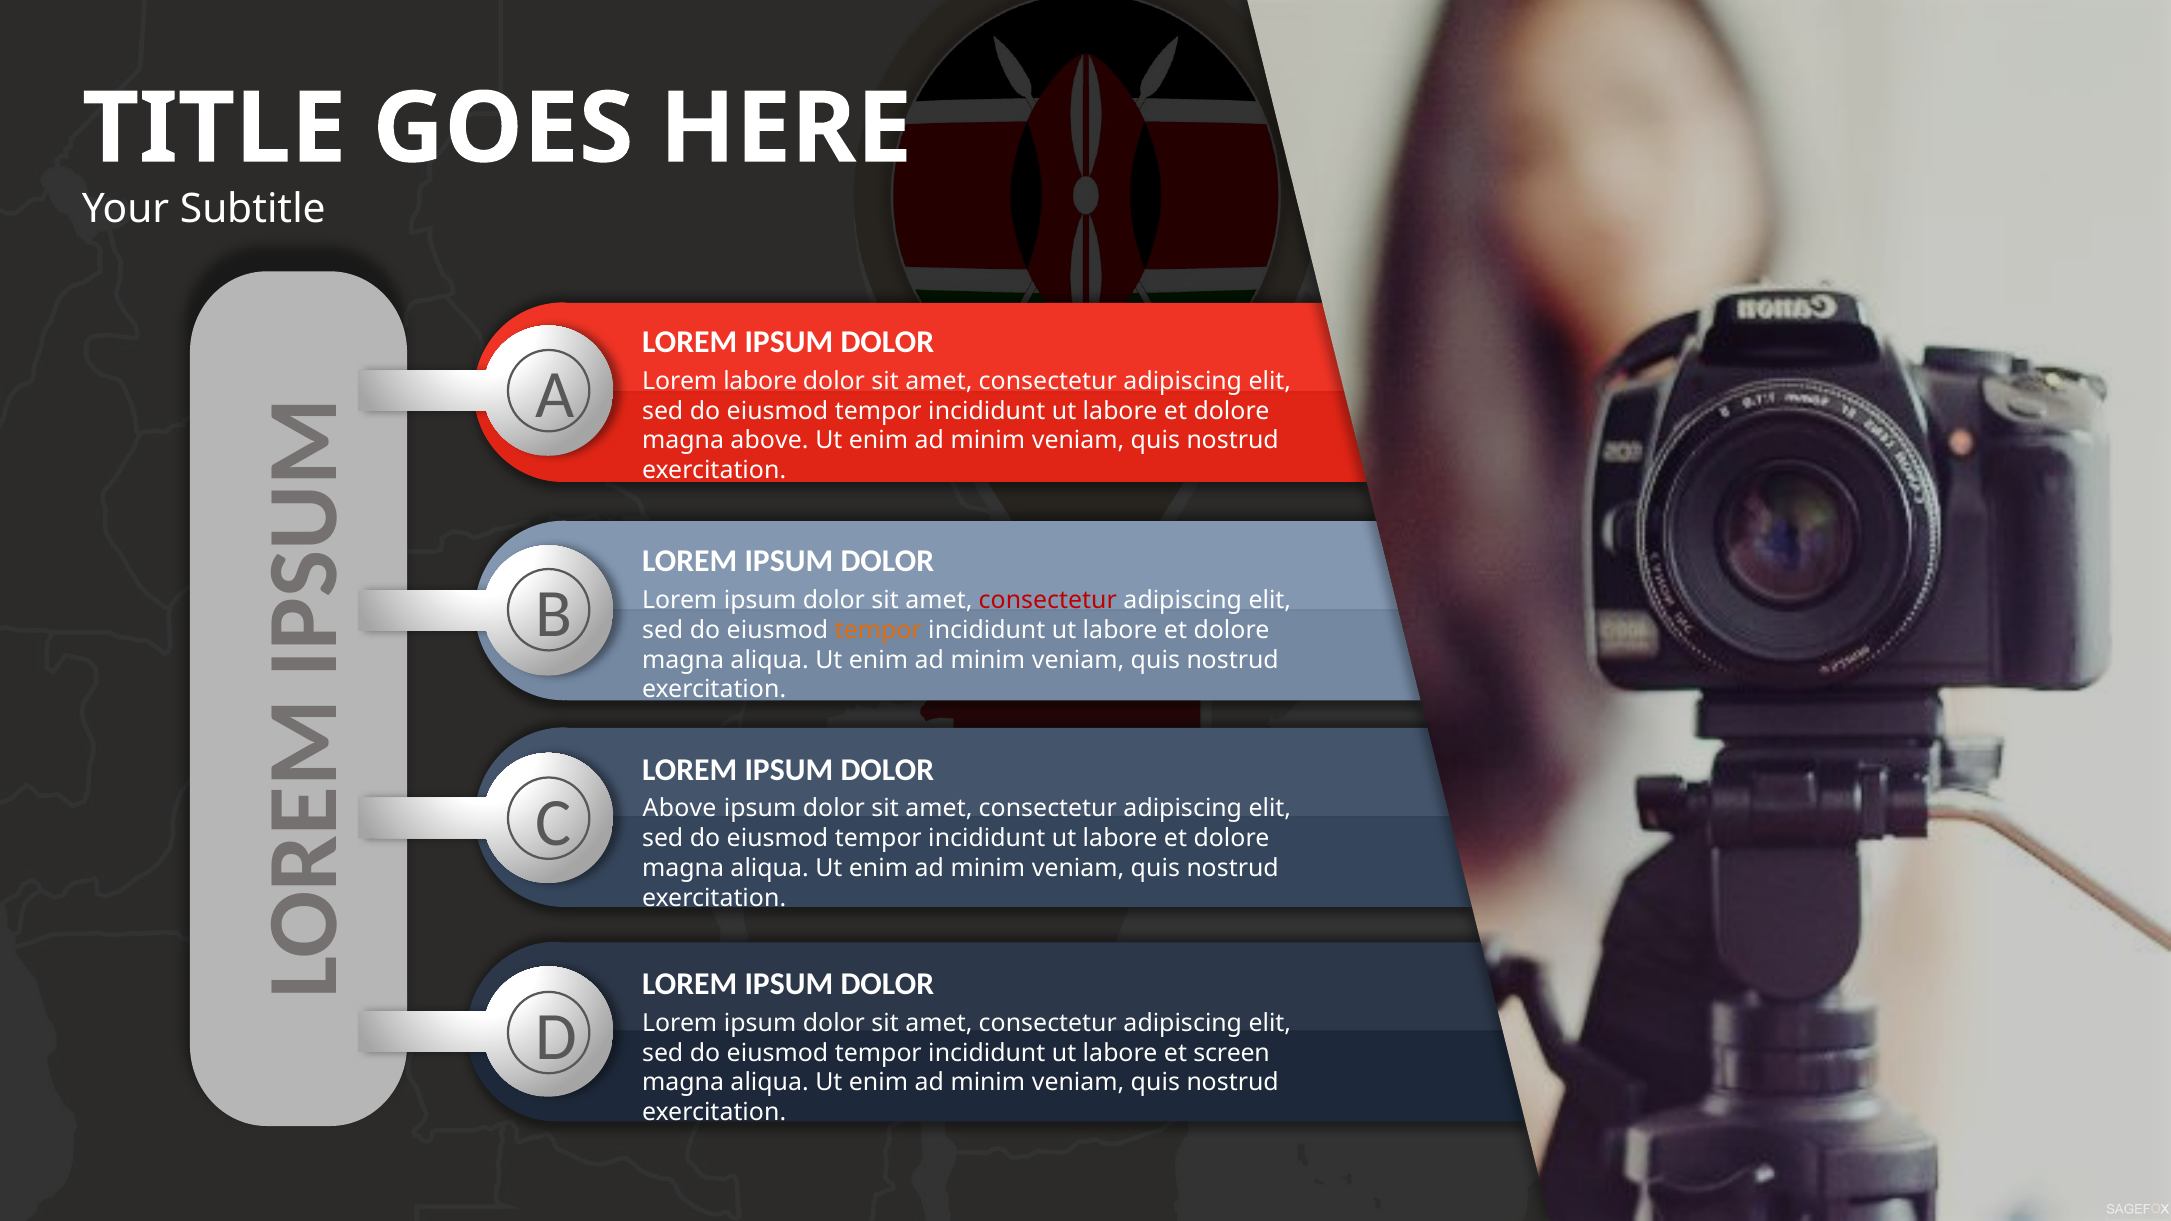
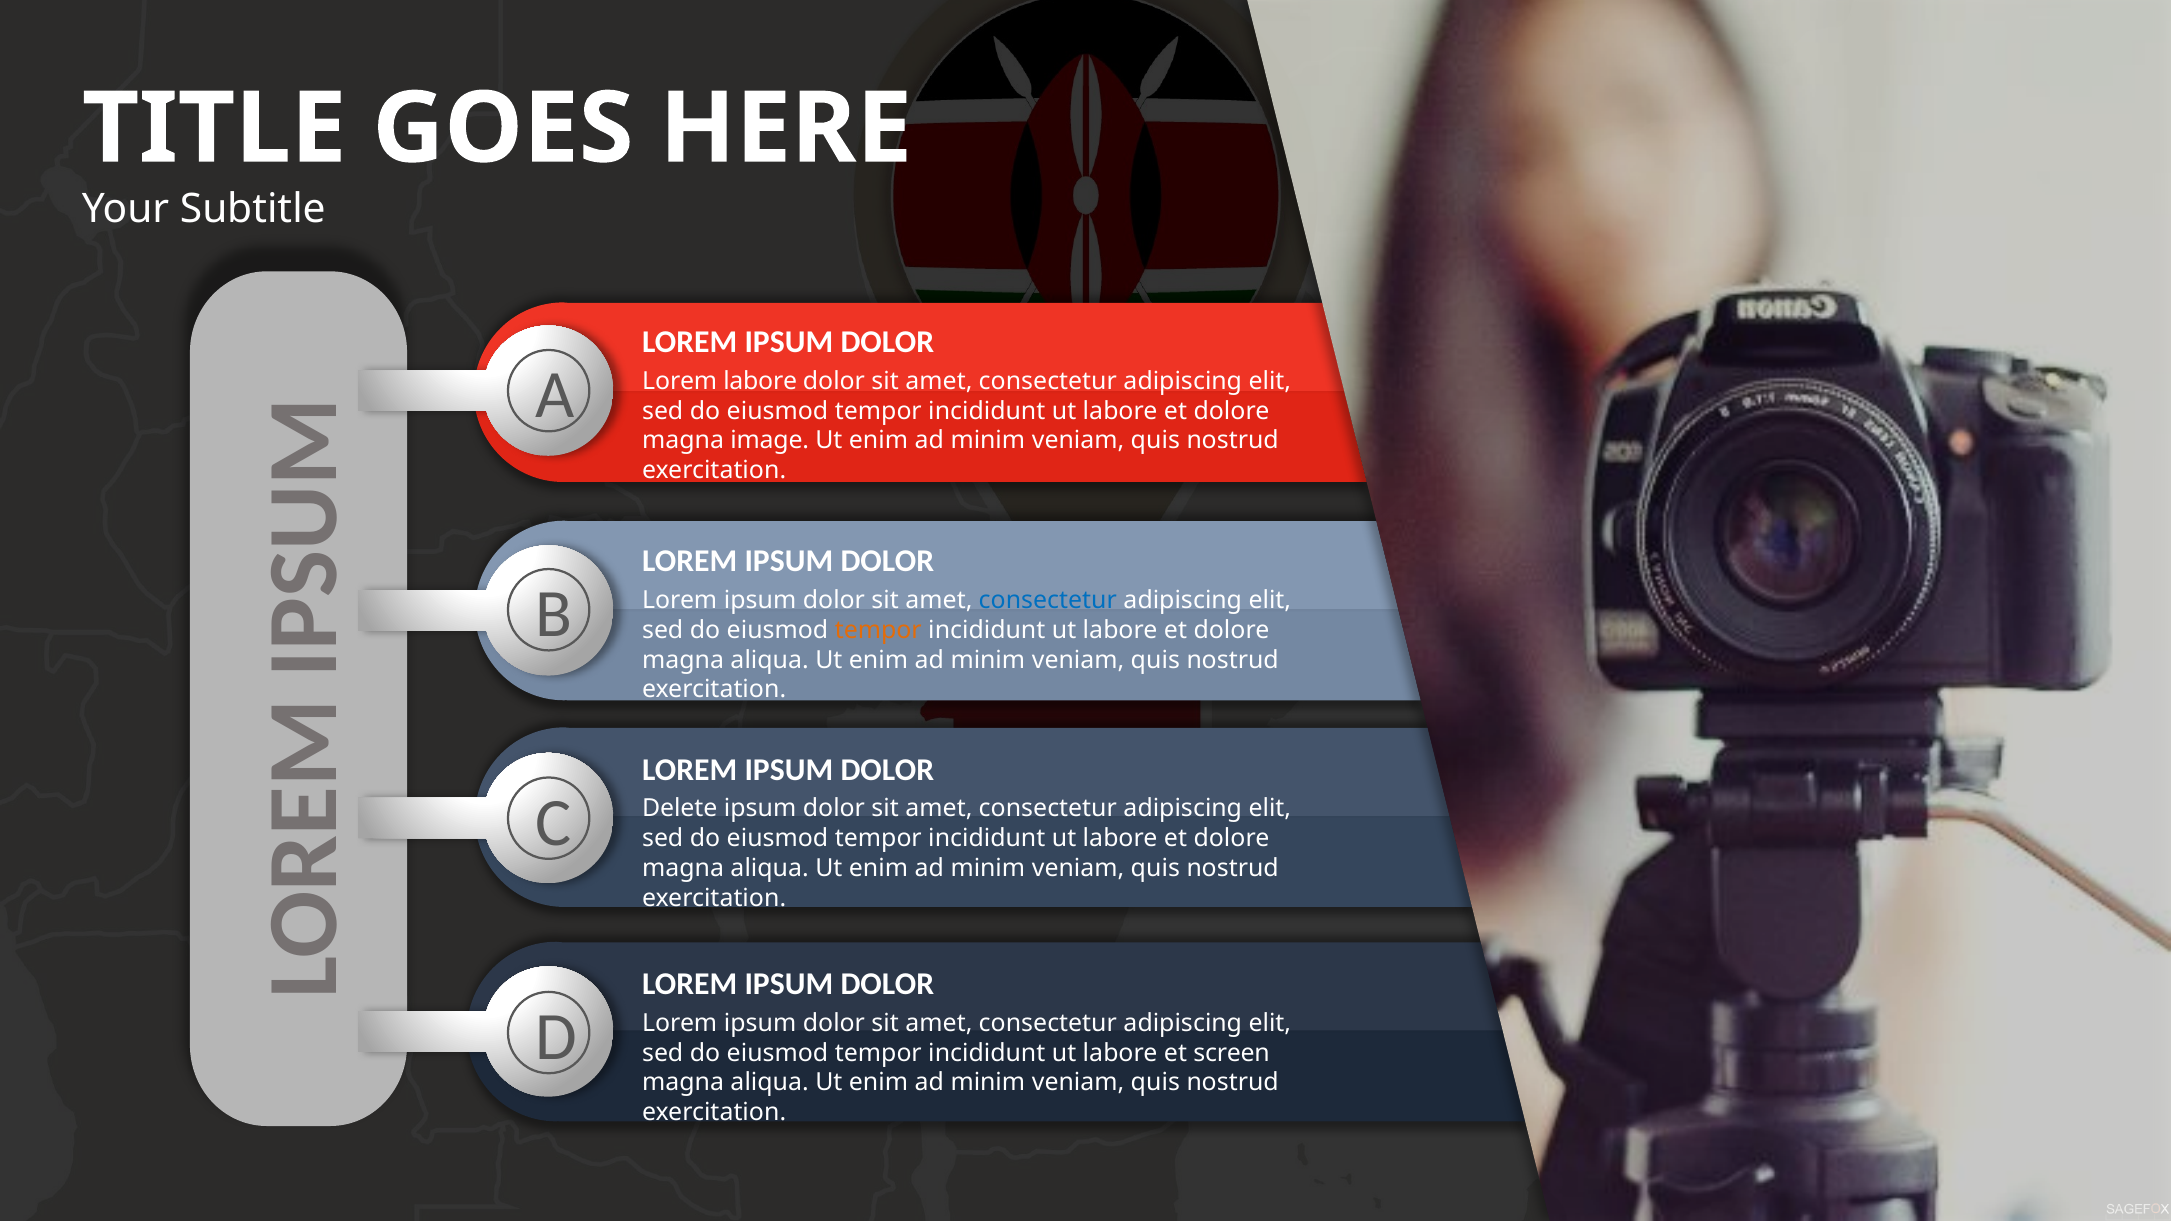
magna above: above -> image
consectetur at (1048, 600) colour: red -> blue
Above at (680, 809): Above -> Delete
